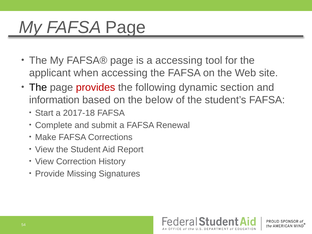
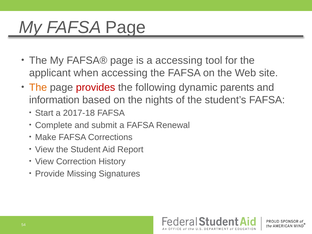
The at (38, 88) colour: black -> orange
section: section -> parents
below: below -> nights
